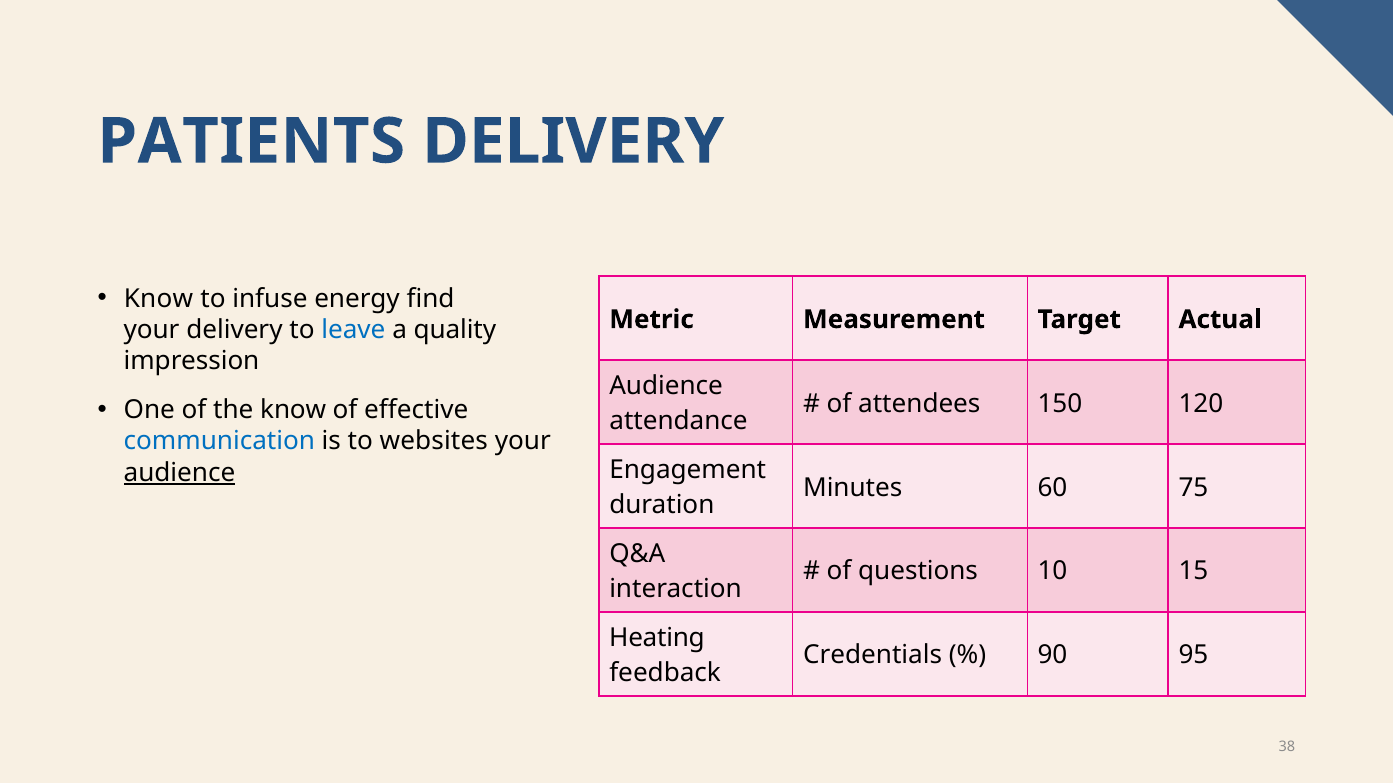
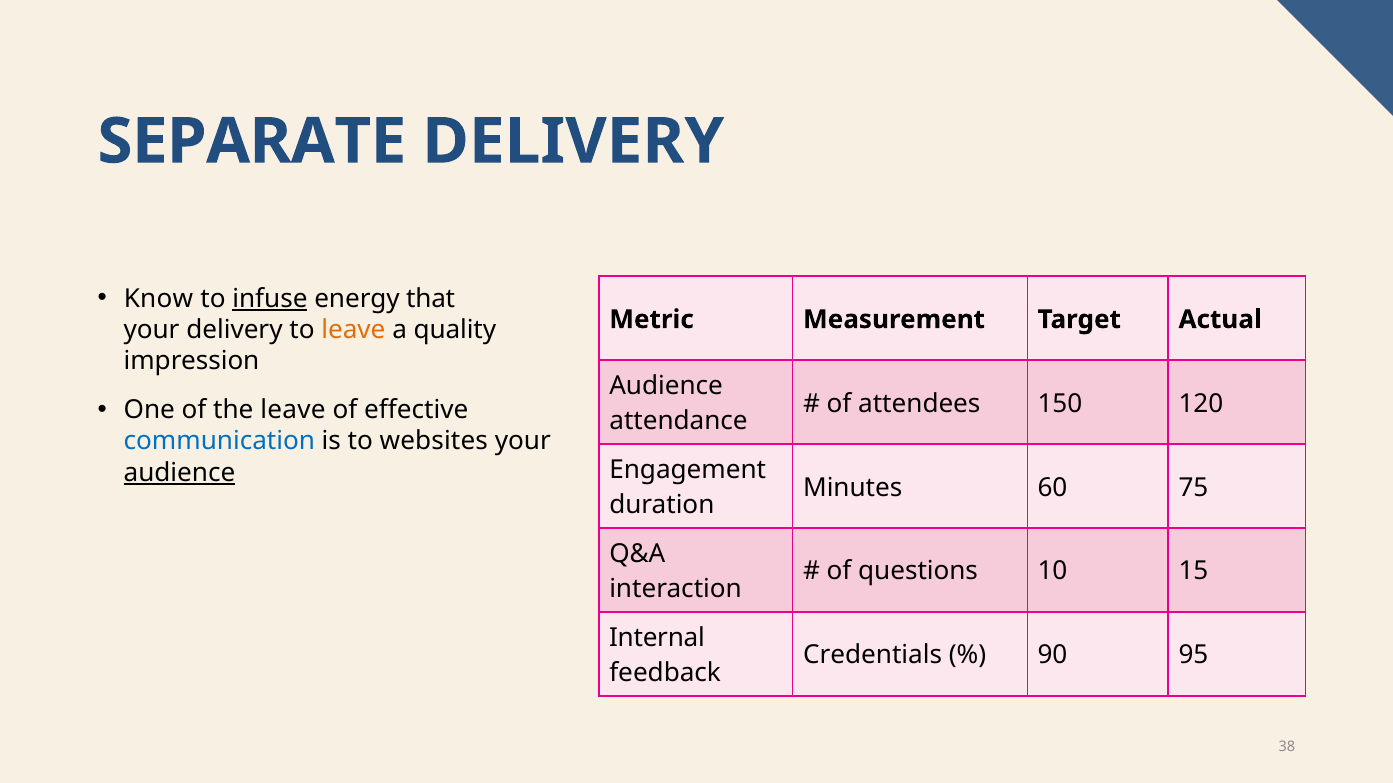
PATIENTS: PATIENTS -> SEPARATE
infuse underline: none -> present
find: find -> that
leave at (353, 330) colour: blue -> orange
the know: know -> leave
Heating: Heating -> Internal
